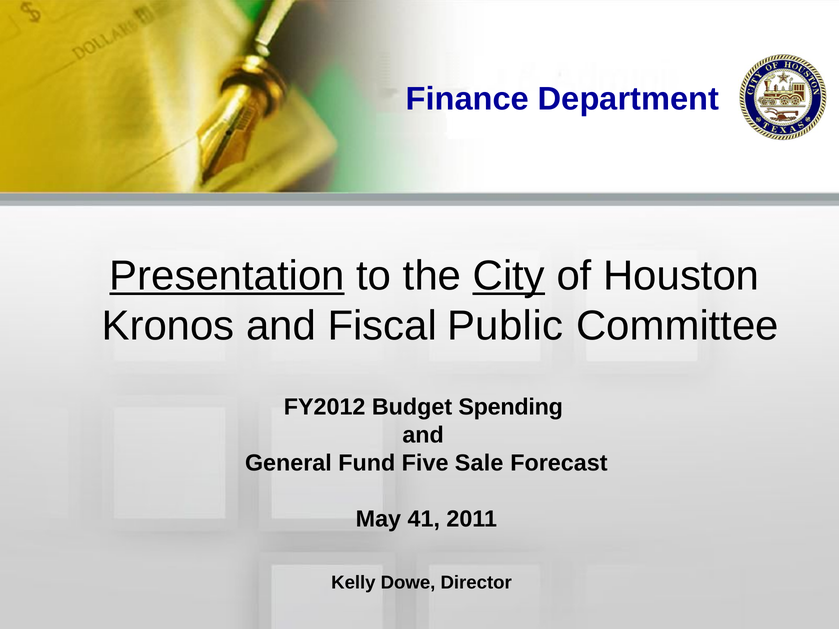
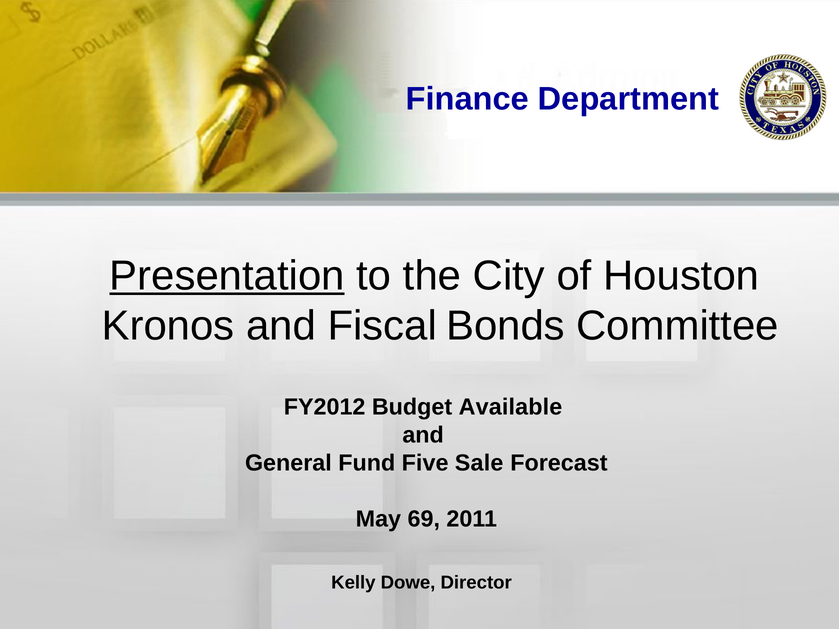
City underline: present -> none
Public: Public -> Bonds
Spending: Spending -> Available
41: 41 -> 69
